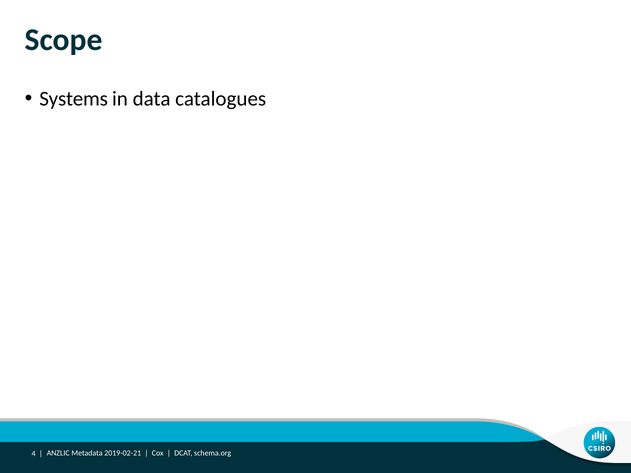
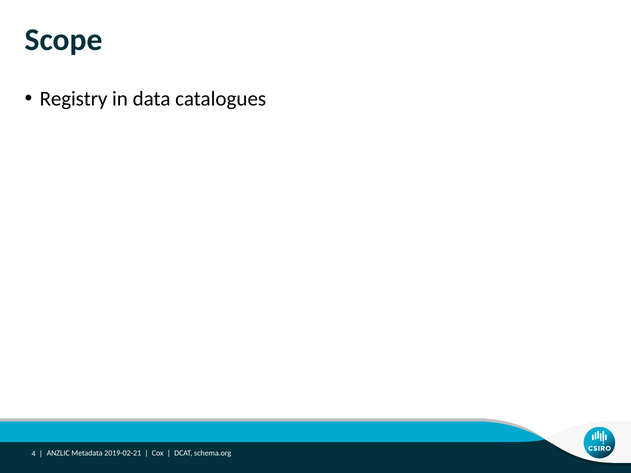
Systems: Systems -> Registry
